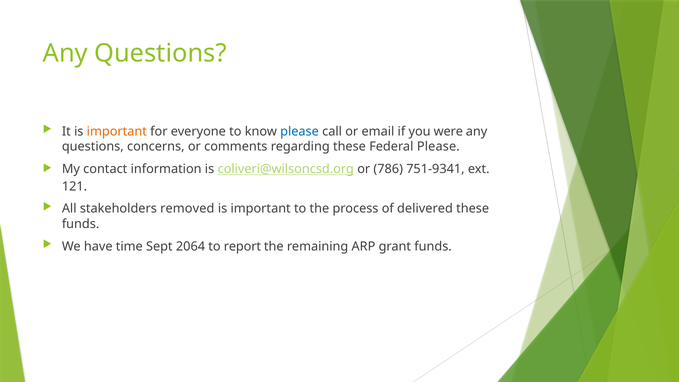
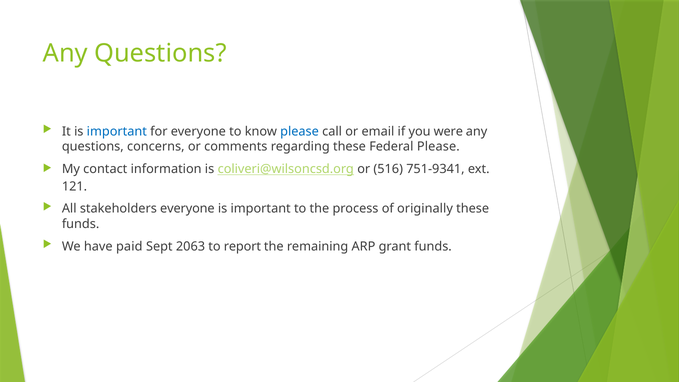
important at (117, 131) colour: orange -> blue
786: 786 -> 516
stakeholders removed: removed -> everyone
delivered: delivered -> originally
time: time -> paid
2064: 2064 -> 2063
